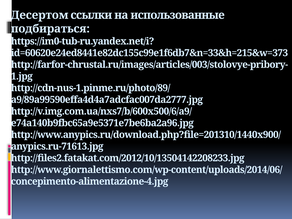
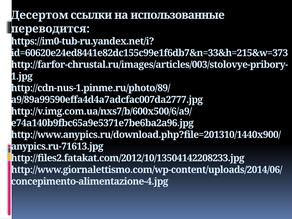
подбираться: подбираться -> переводится
